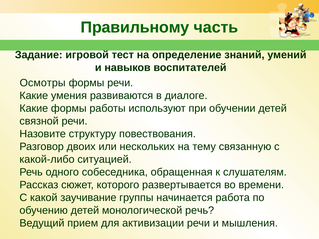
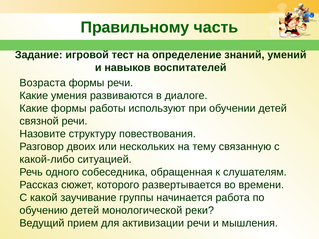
Осмотры: Осмотры -> Возраста
монологической речь: речь -> реки
